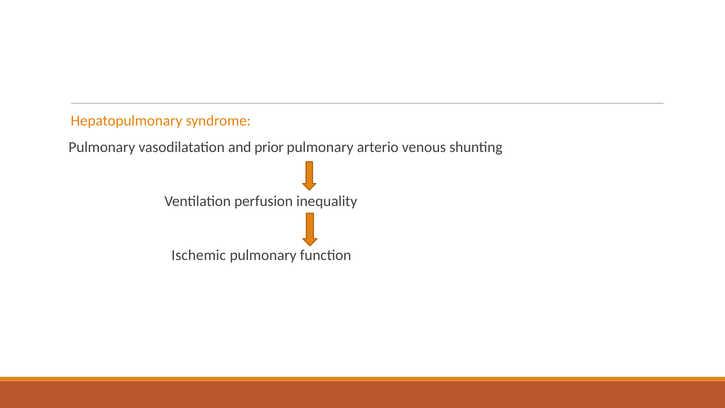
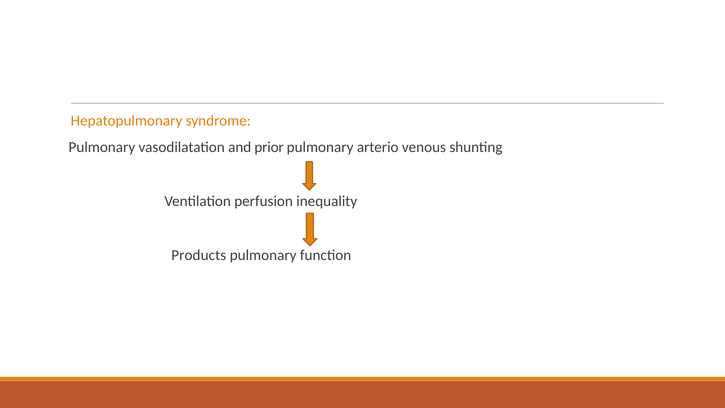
Ischemic: Ischemic -> Products
